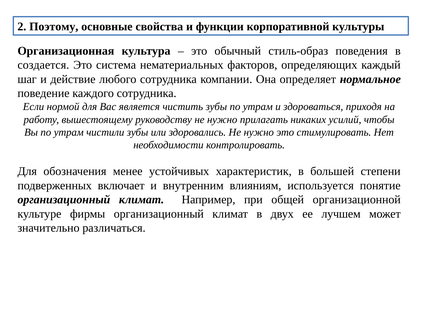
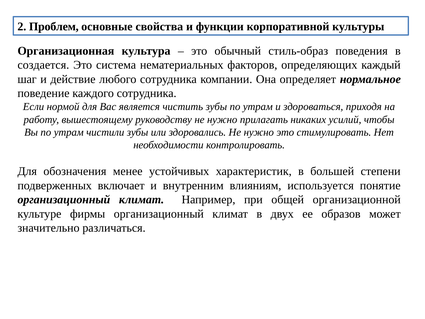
Поэтому: Поэтому -> Проблем
лучшем: лучшем -> образов
